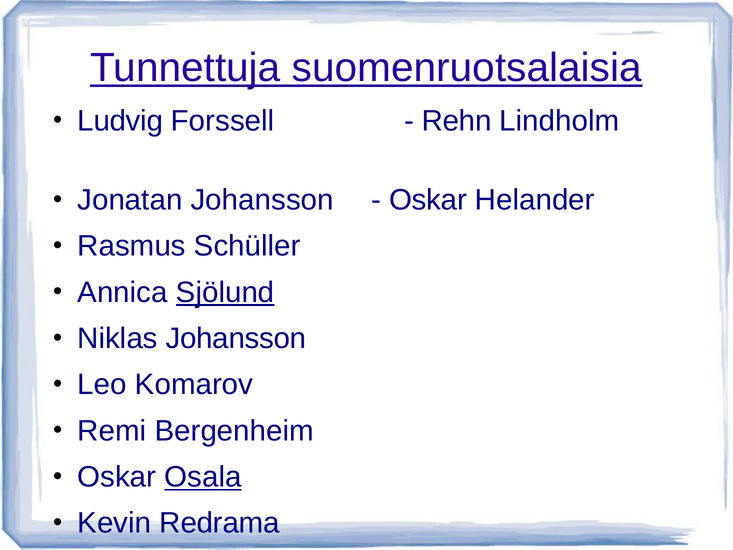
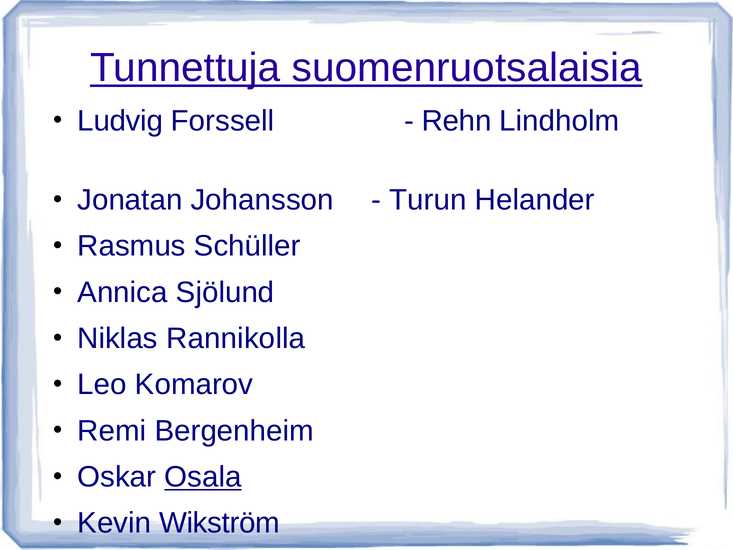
Oskar at (428, 200): Oskar -> Turun
Sjölund underline: present -> none
Niklas Johansson: Johansson -> Rannikolla
Redrama: Redrama -> Wikström
